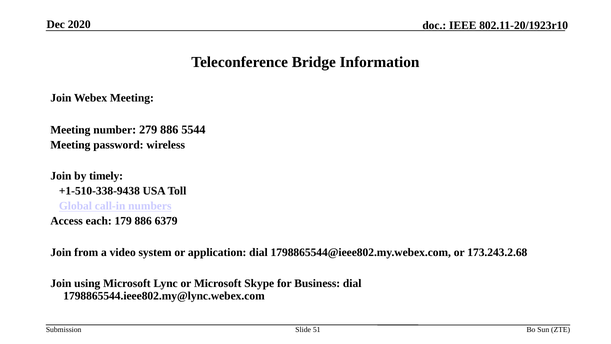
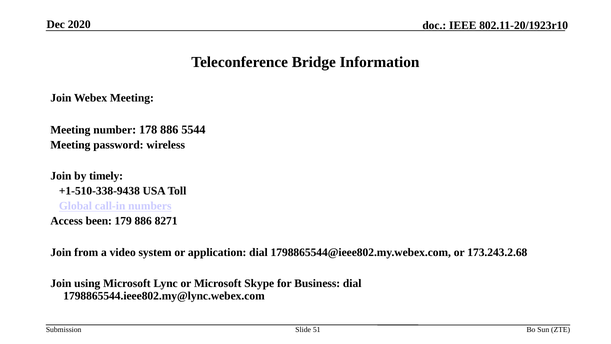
279: 279 -> 178
each: each -> been
6379: 6379 -> 8271
